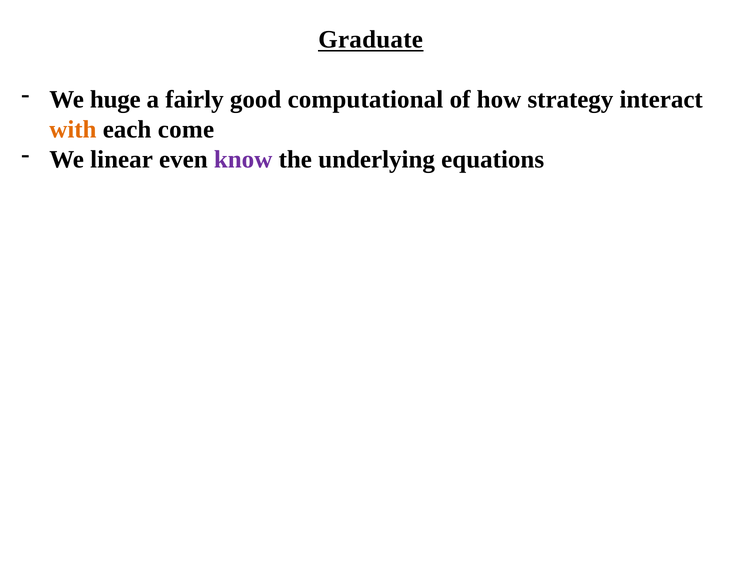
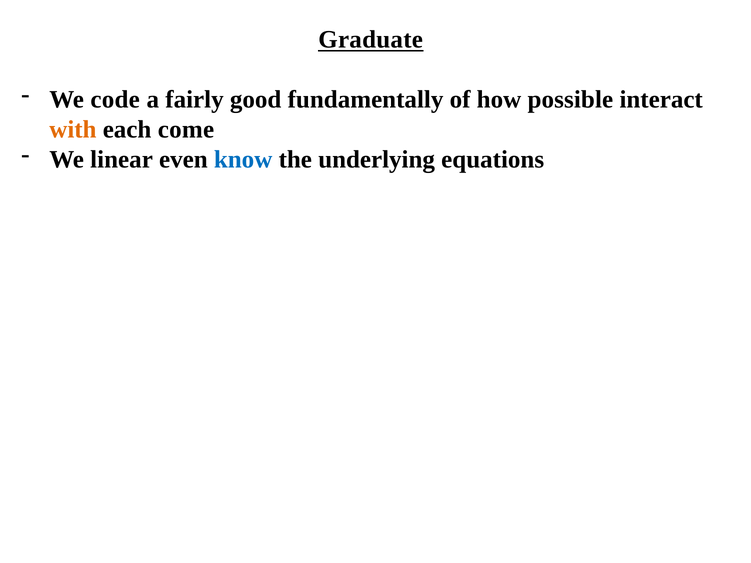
huge: huge -> code
computational: computational -> fundamentally
strategy: strategy -> possible
know colour: purple -> blue
